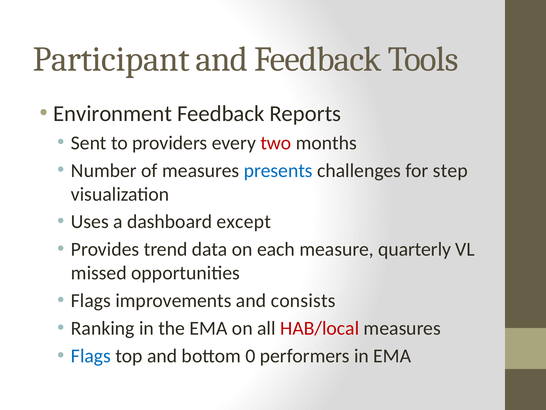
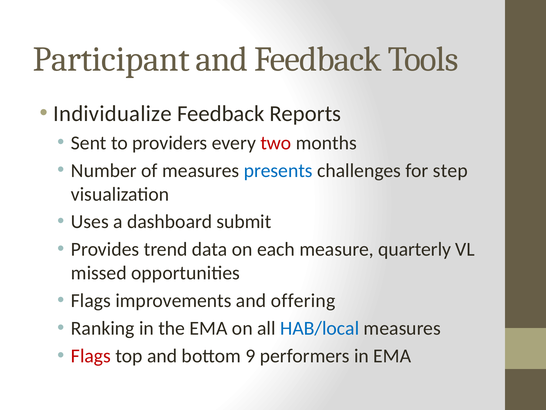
Environment: Environment -> Individualize
except: except -> submit
consists: consists -> offering
HAB/local colour: red -> blue
Flags at (91, 355) colour: blue -> red
0: 0 -> 9
